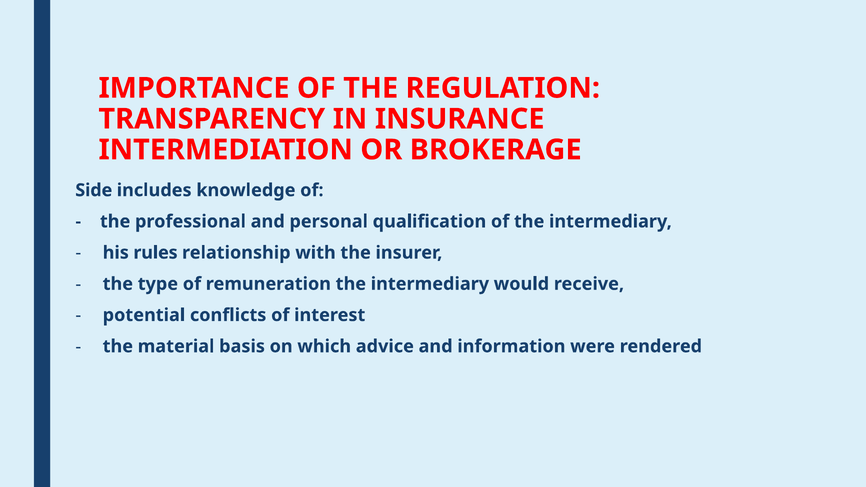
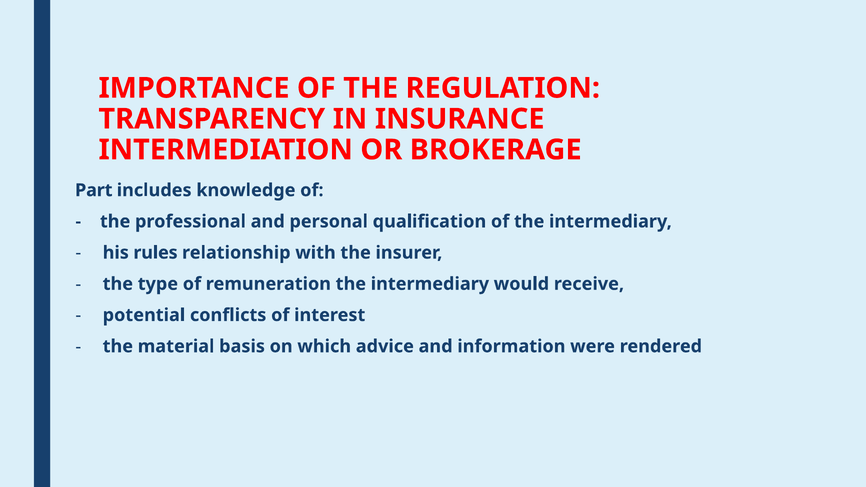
Side: Side -> Part
